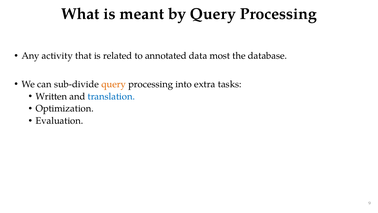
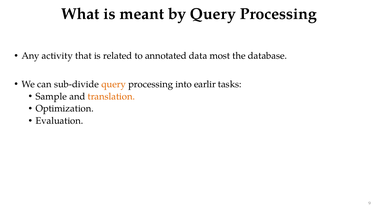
extra: extra -> earlir
Written: Written -> Sample
translation colour: blue -> orange
